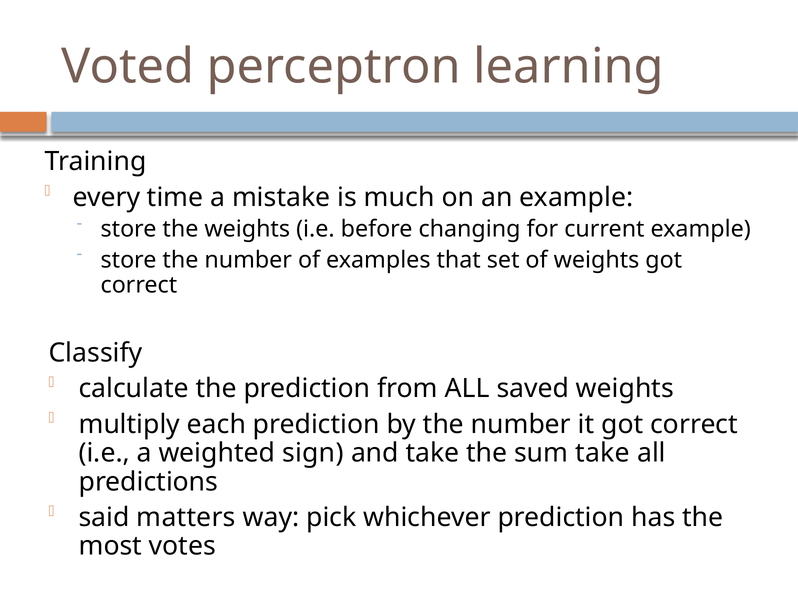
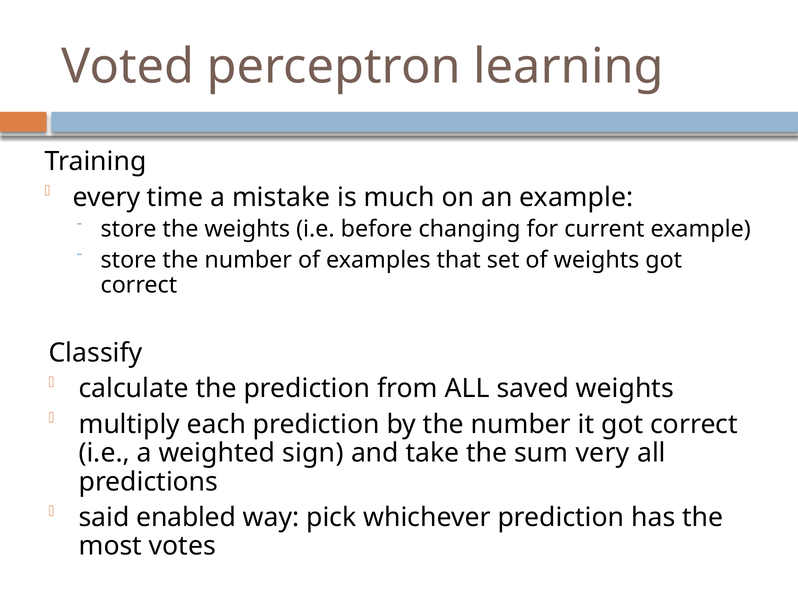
sum take: take -> very
matters: matters -> enabled
